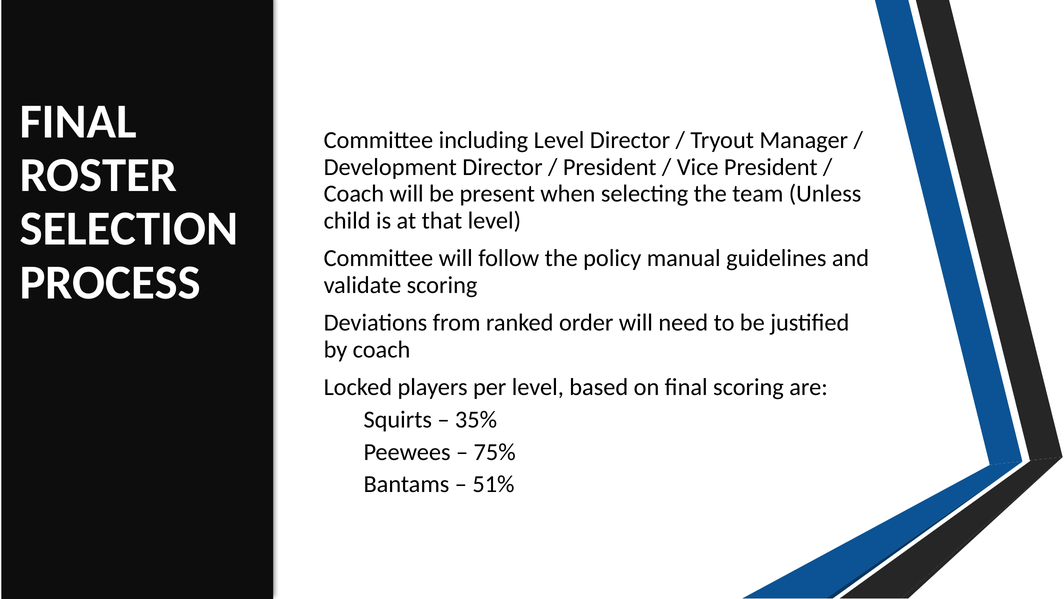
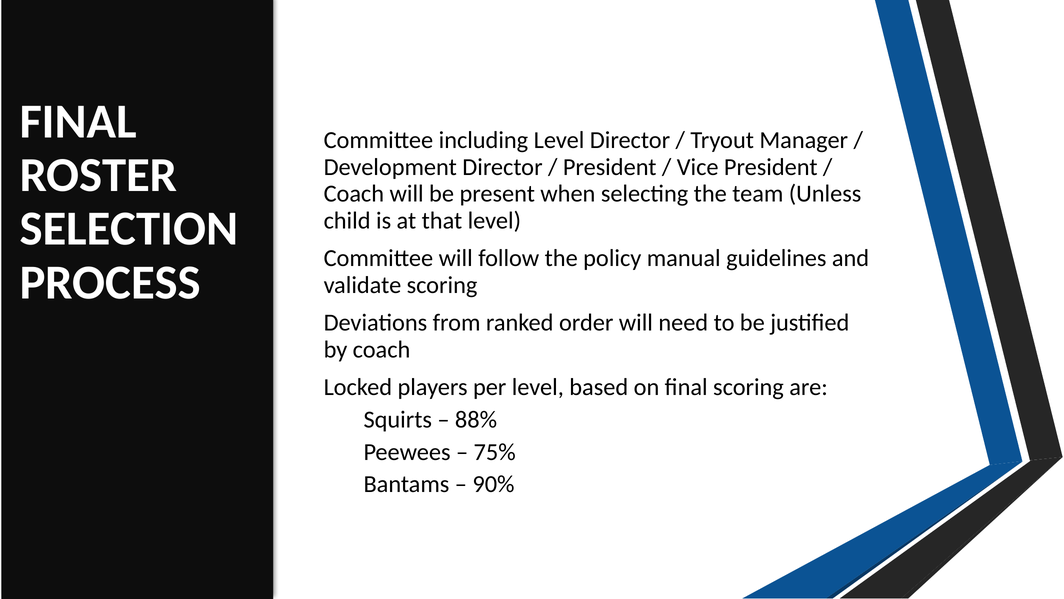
35%: 35% -> 88%
51%: 51% -> 90%
